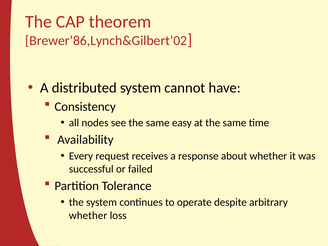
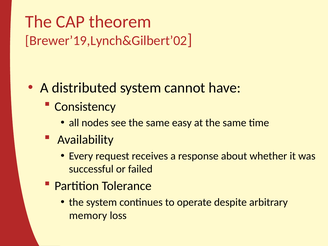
Brewer’86,Lynch&Gilbert’02: Brewer’86,Lynch&Gilbert’02 -> Brewer’19,Lynch&Gilbert’02
whether at (88, 215): whether -> memory
